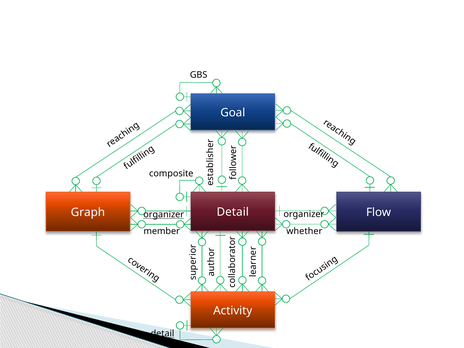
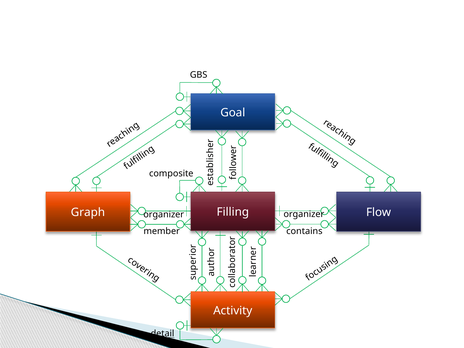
Detail at (233, 212): Detail -> Filling
organizer at (164, 215) underline: present -> none
whether: whether -> contains
